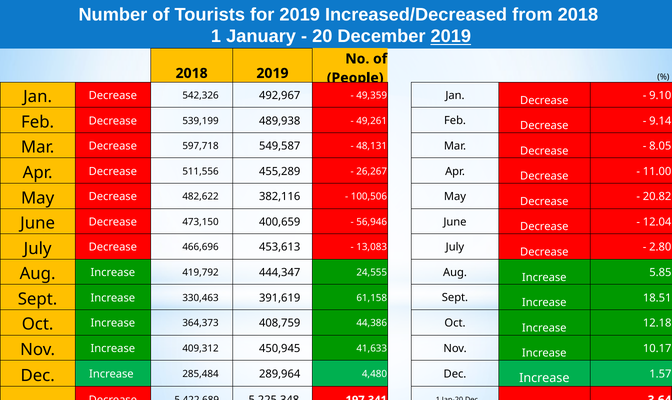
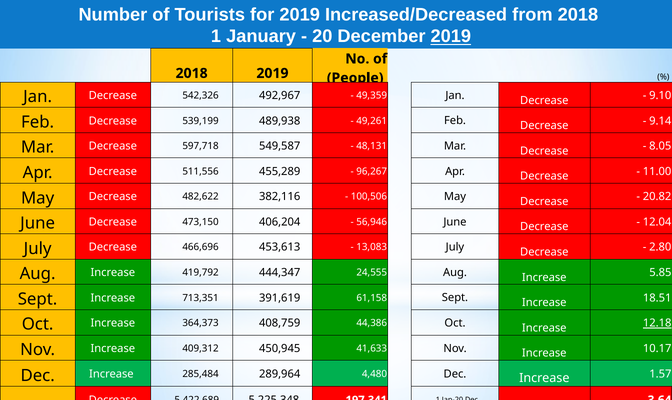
26,267: 26,267 -> 96,267
400,659: 400,659 -> 406,204
330,463: 330,463 -> 713,351
12.18 underline: none -> present
